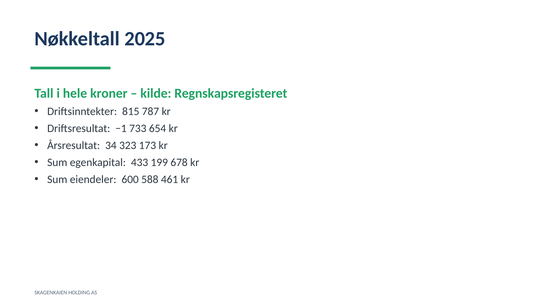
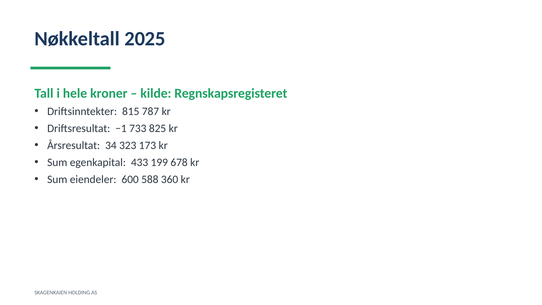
654: 654 -> 825
461: 461 -> 360
